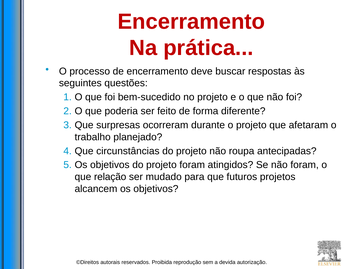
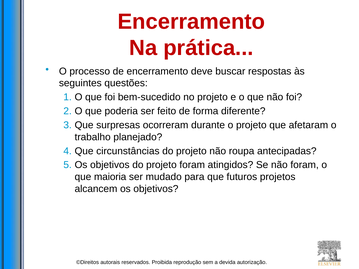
relação: relação -> maioria
